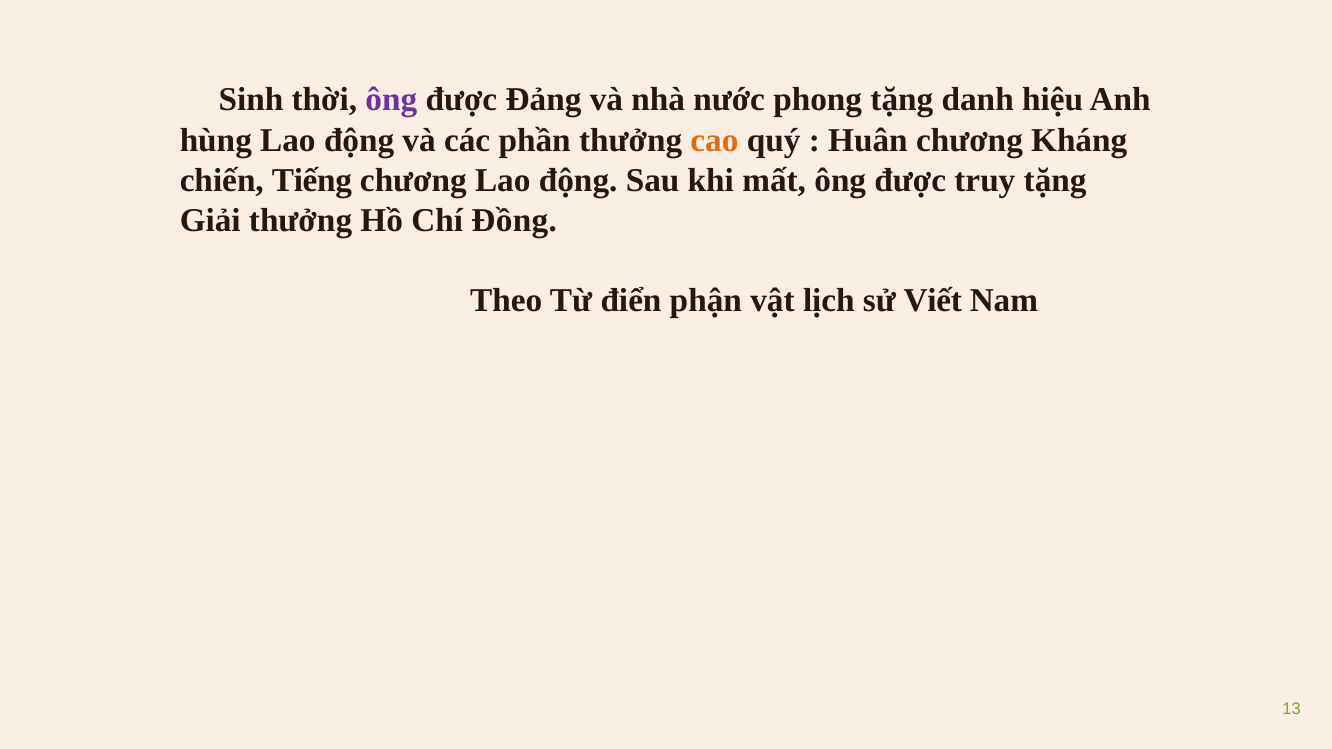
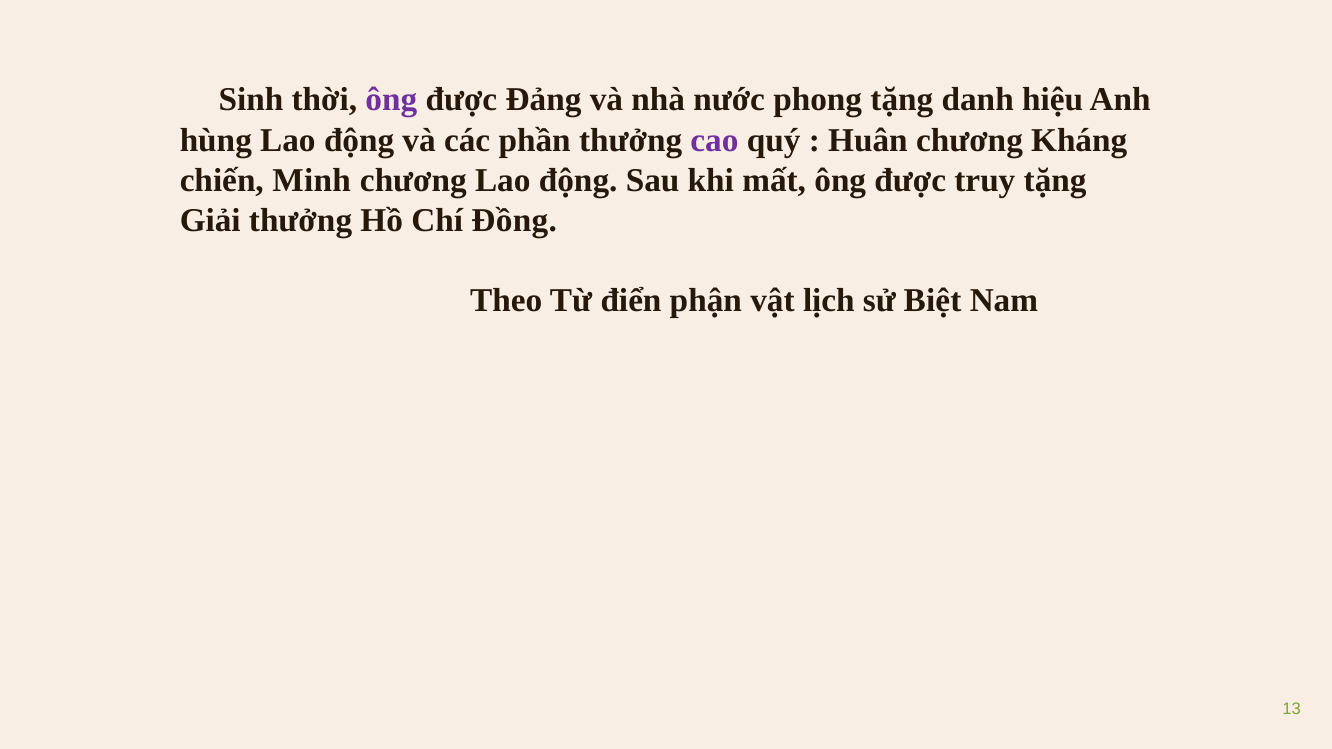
cao colour: orange -> purple
Tiếng: Tiếng -> Minh
Viết: Viết -> Biệt
